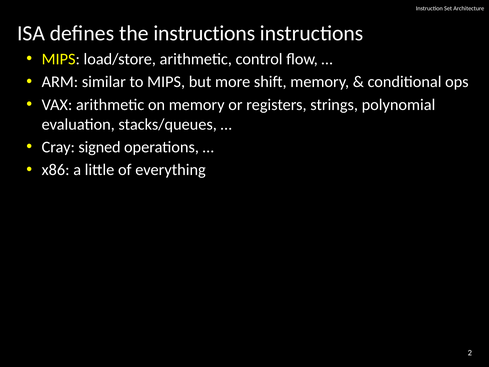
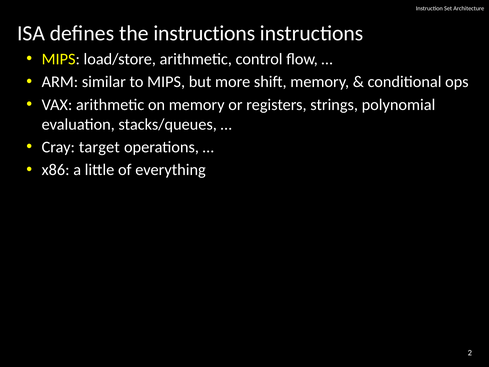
signed: signed -> target
